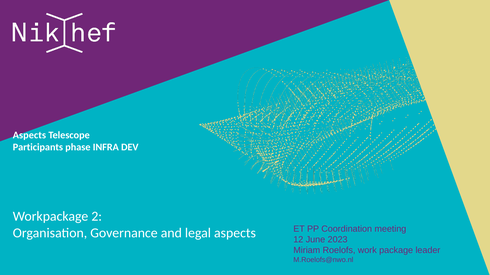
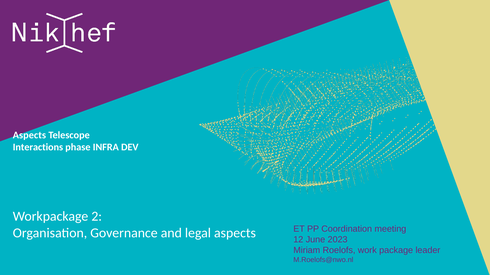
Participants: Participants -> Interactions
